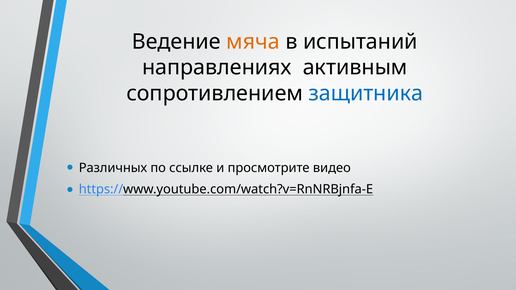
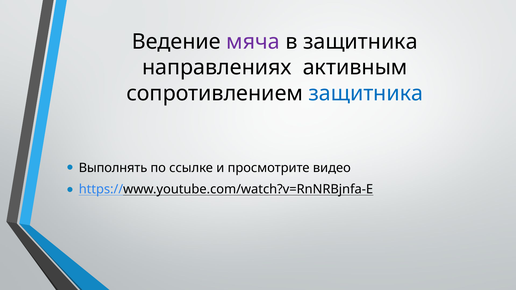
мяча colour: orange -> purple
в испытаний: испытаний -> защитника
Различных: Различных -> Выполнять
